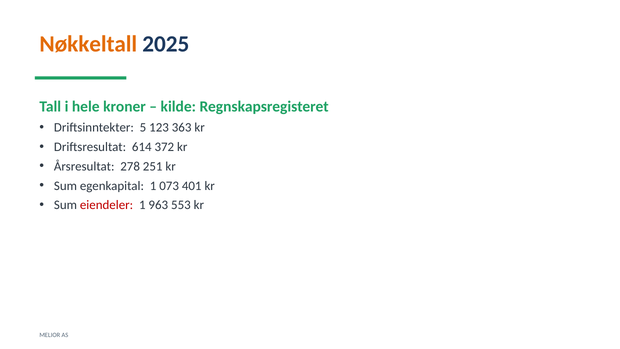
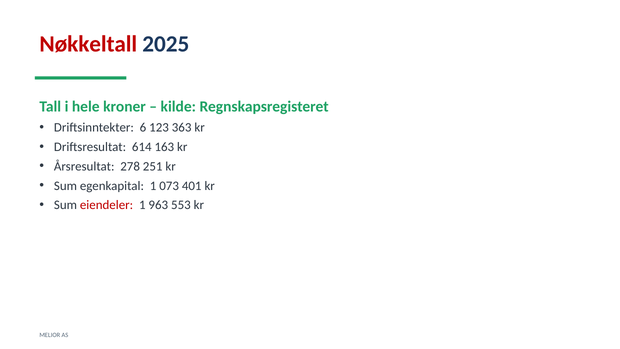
Nøkkeltall colour: orange -> red
5: 5 -> 6
372: 372 -> 163
